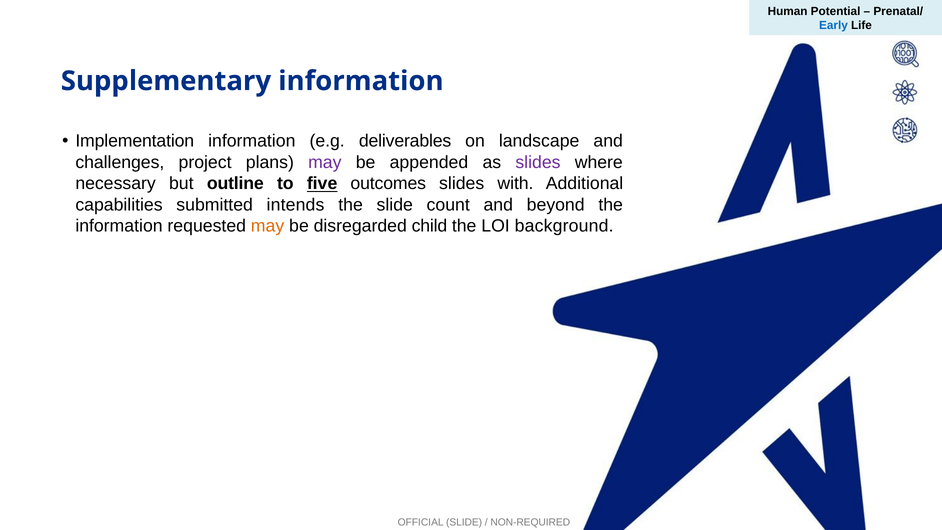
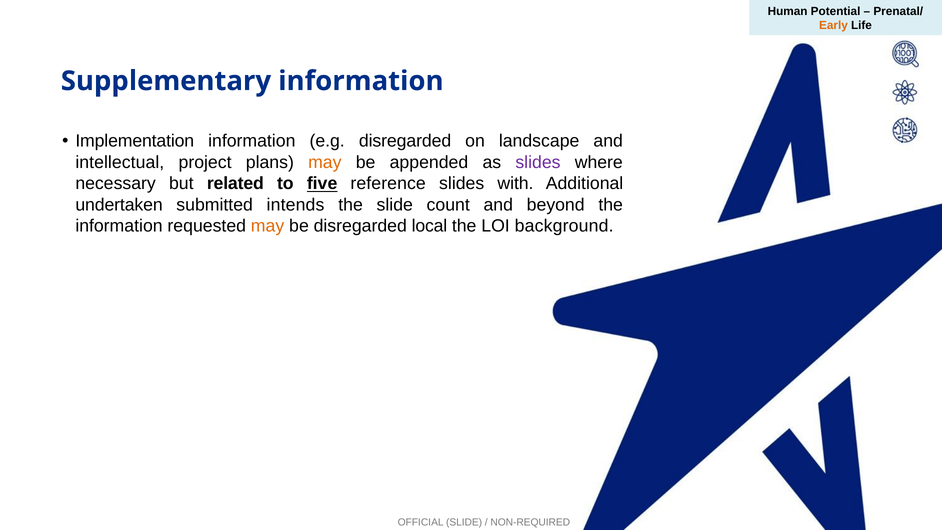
Early colour: blue -> orange
e.g deliverables: deliverables -> disregarded
challenges: challenges -> intellectual
may at (325, 162) colour: purple -> orange
outline: outline -> related
outcomes: outcomes -> reference
capabilities: capabilities -> undertaken
child: child -> local
